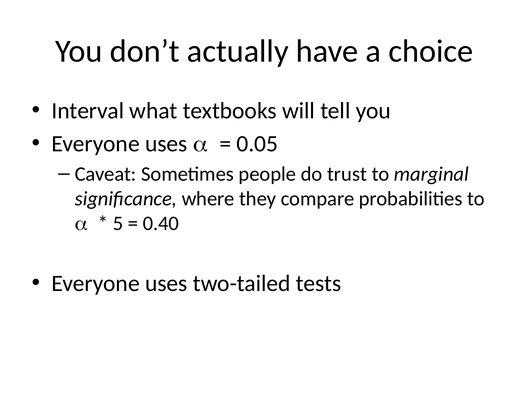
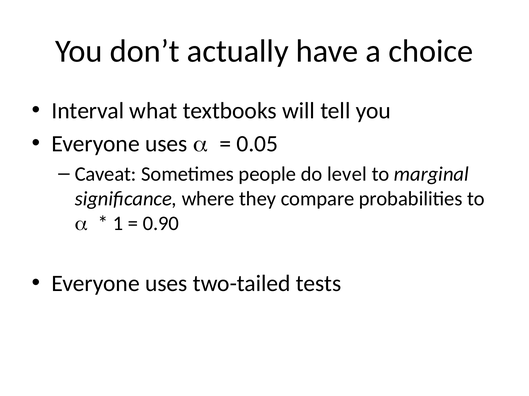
trust: trust -> level
5: 5 -> 1
0.40: 0.40 -> 0.90
